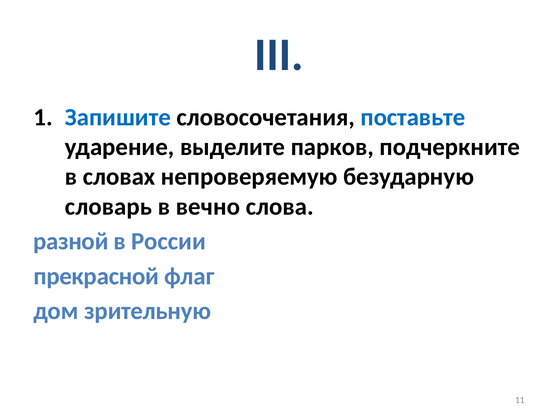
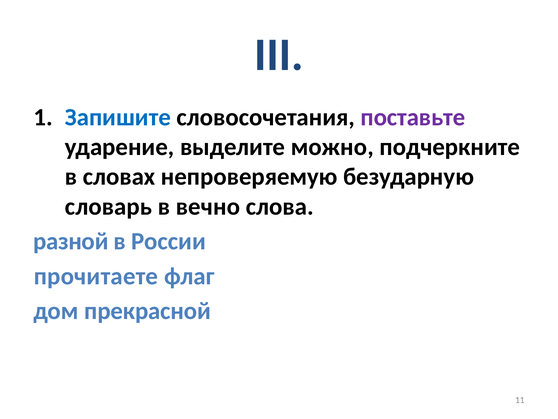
поставьте colour: blue -> purple
парков: парков -> можно
прекрасной: прекрасной -> прочитаете
зрительную: зрительную -> прекрасной
